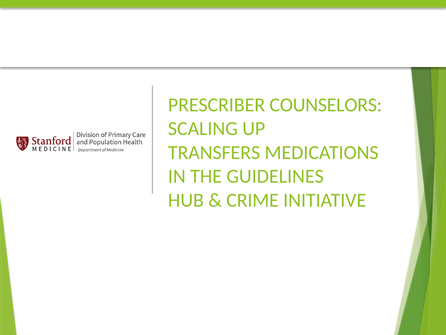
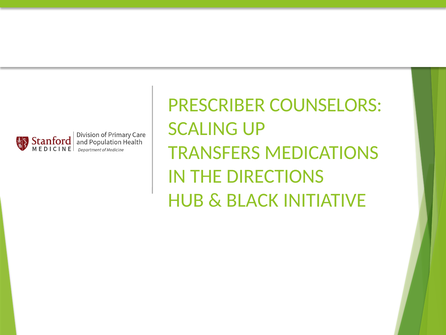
GUIDELINES: GUIDELINES -> DIRECTIONS
CRIME: CRIME -> BLACK
